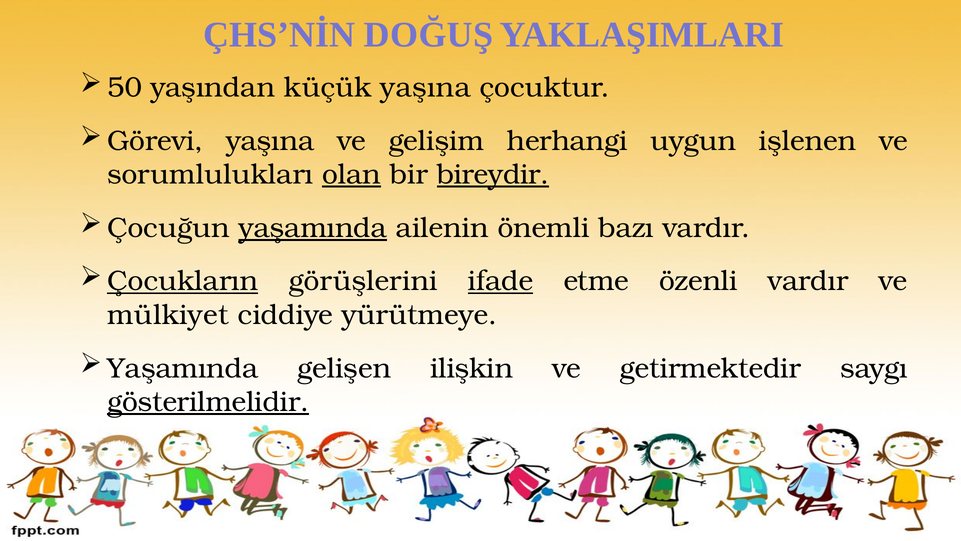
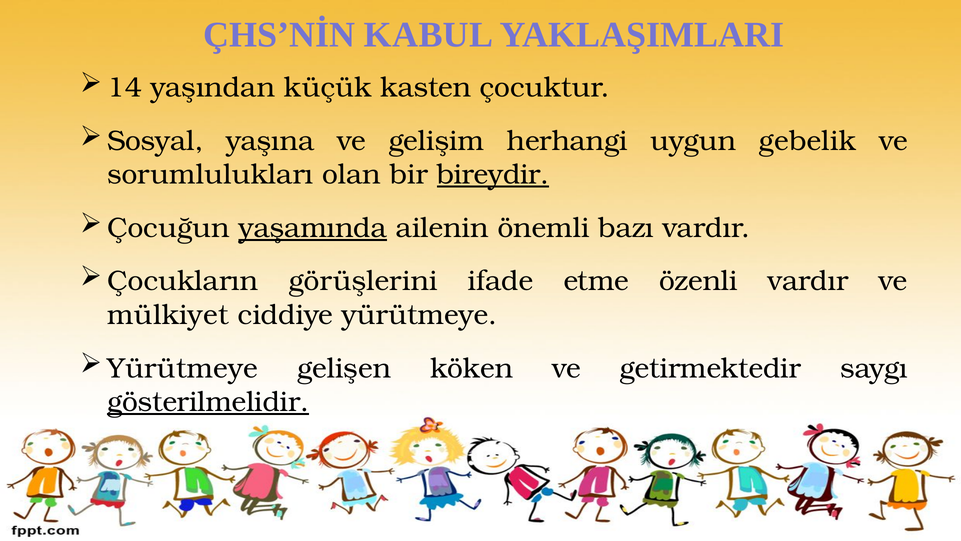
DOĞUŞ: DOĞUŞ -> KABUL
50: 50 -> 14
küçük yaşına: yaşına -> kasten
Görevi: Görevi -> Sosyal
işlenen: işlenen -> gebelik
olan underline: present -> none
Çocukların underline: present -> none
ifade underline: present -> none
Yaşamında at (183, 368): Yaşamında -> Yürütmeye
ilişkin: ilişkin -> köken
